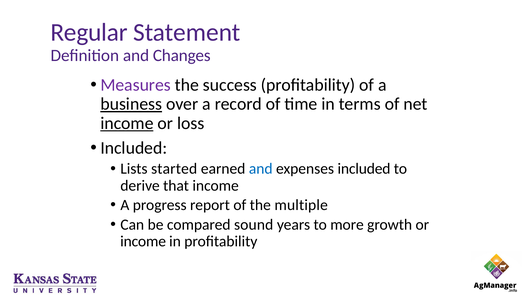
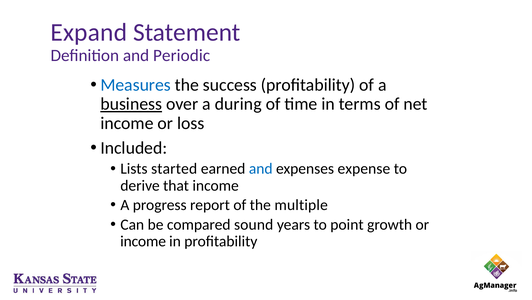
Regular: Regular -> Expand
Changes: Changes -> Periodic
Measures colour: purple -> blue
record: record -> during
income at (127, 123) underline: present -> none
expenses included: included -> expense
more: more -> point
